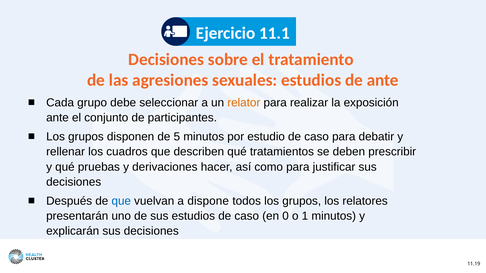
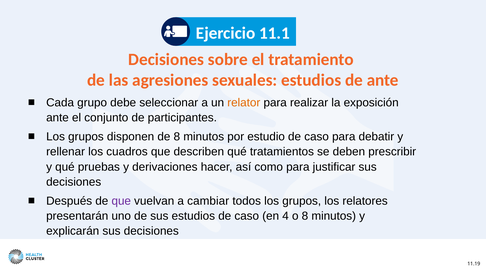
de 5: 5 -> 8
que at (121, 201) colour: blue -> purple
dispone: dispone -> cambiar
0: 0 -> 4
o 1: 1 -> 8
